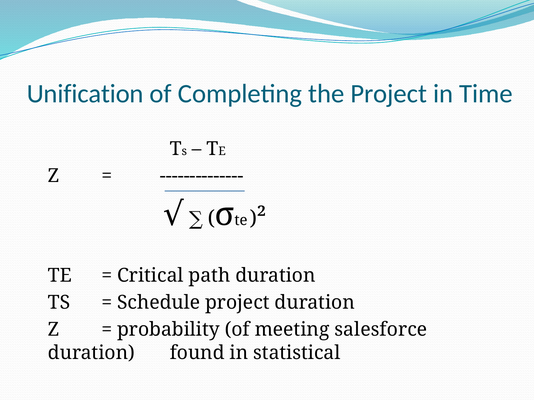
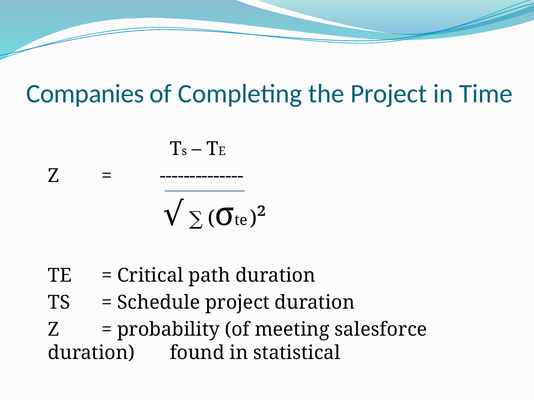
Unification: Unification -> Companies
